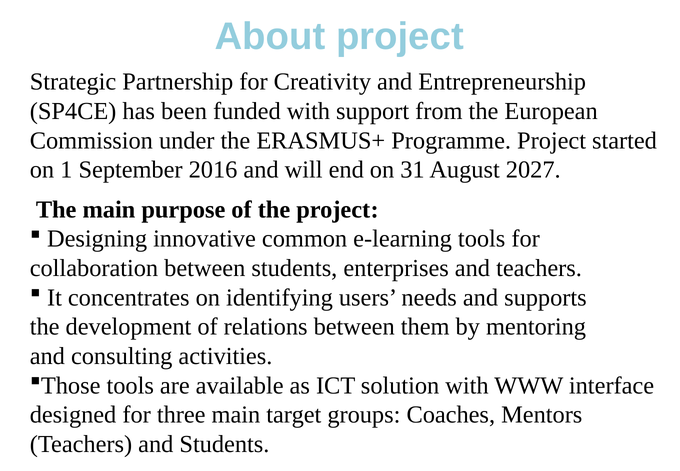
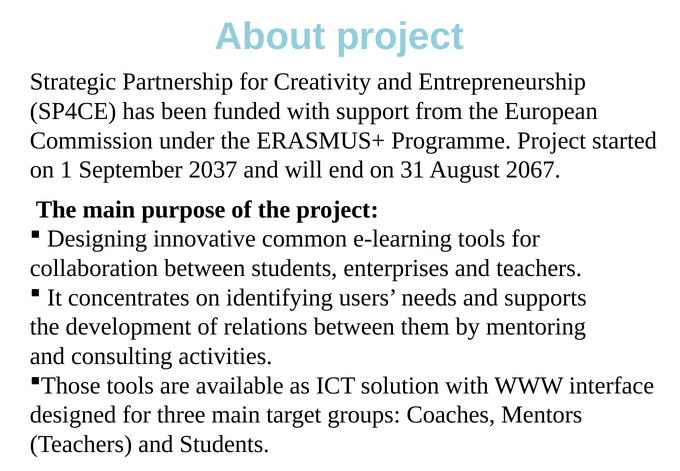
2016: 2016 -> 2037
2027: 2027 -> 2067
